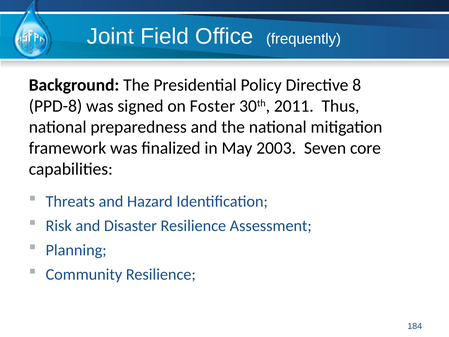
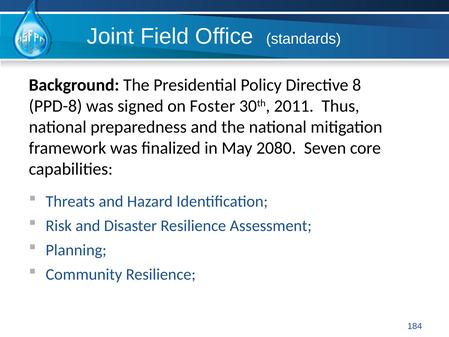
frequently: frequently -> standards
2003: 2003 -> 2080
